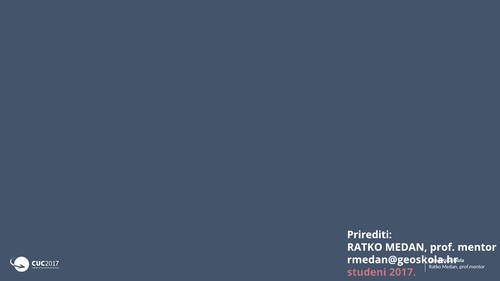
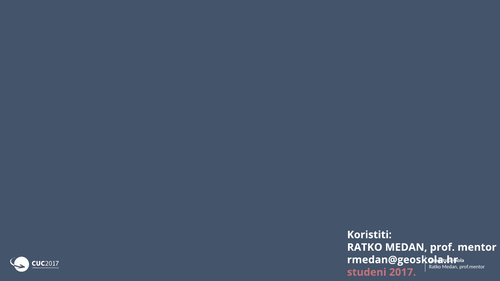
Prirediti: Prirediti -> Koristiti
